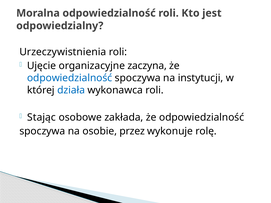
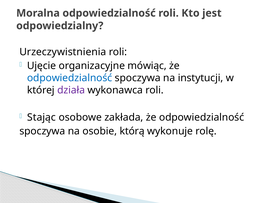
zaczyna: zaczyna -> mówiąc
działa colour: blue -> purple
przez: przez -> którą
